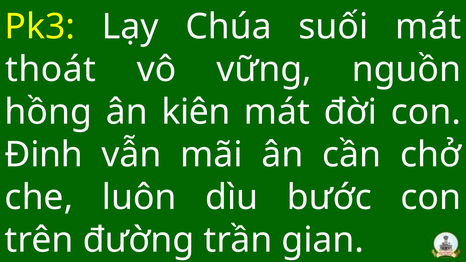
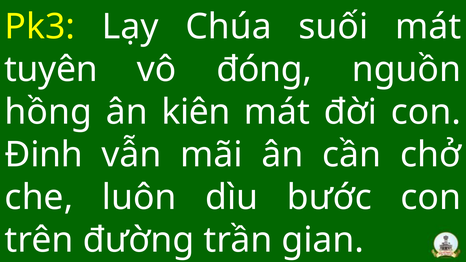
thoát: thoát -> tuyên
vững: vững -> đóng
